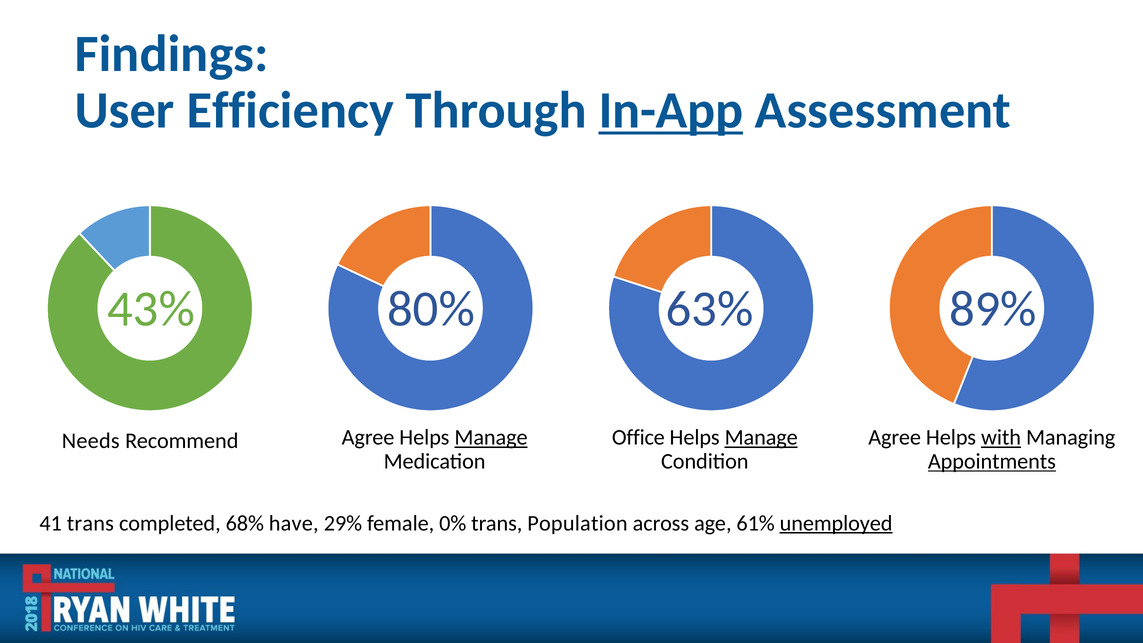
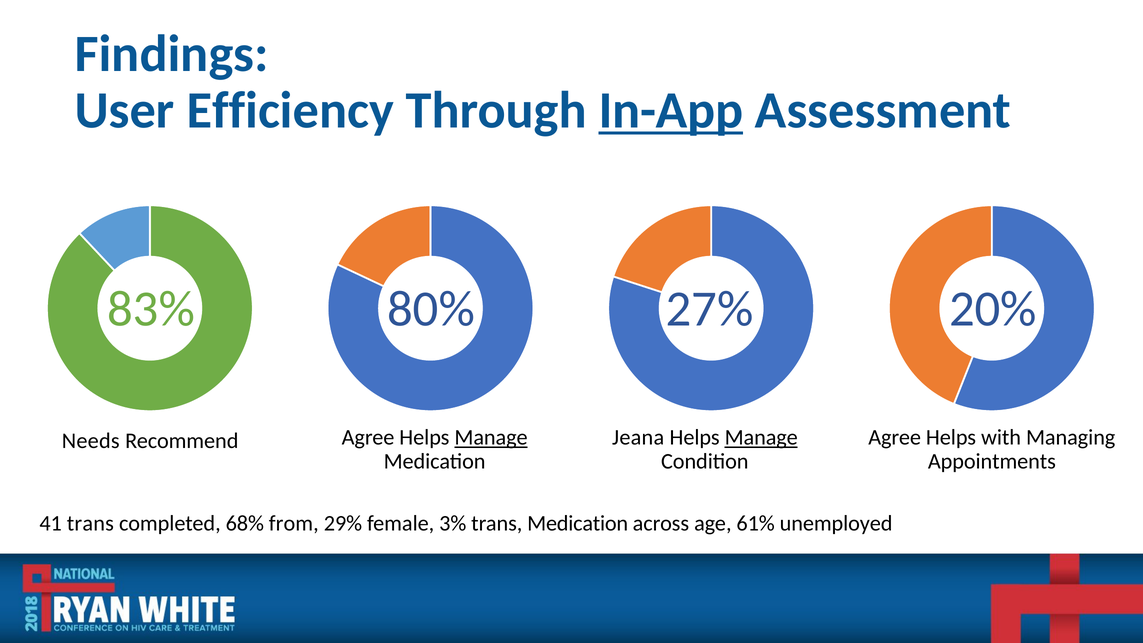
43%: 43% -> 83%
63%: 63% -> 27%
89%: 89% -> 20%
Office: Office -> Jeana
with underline: present -> none
Appointments underline: present -> none
have: have -> from
0%: 0% -> 3%
trans Population: Population -> Medication
unemployed underline: present -> none
